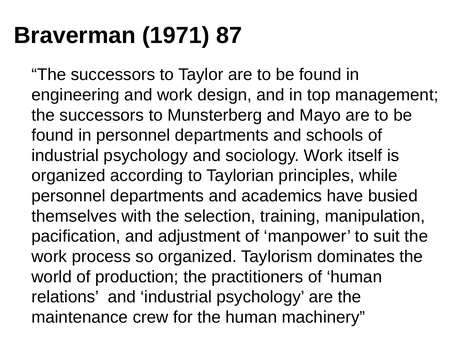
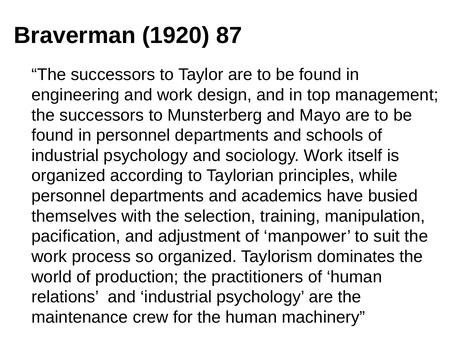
1971: 1971 -> 1920
